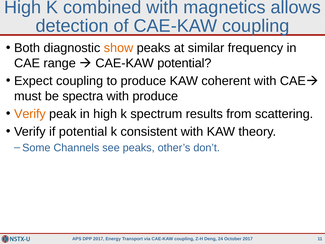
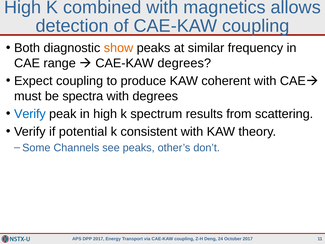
CAE-KAW potential: potential -> degrees
with produce: produce -> degrees
Verify at (30, 114) colour: orange -> blue
